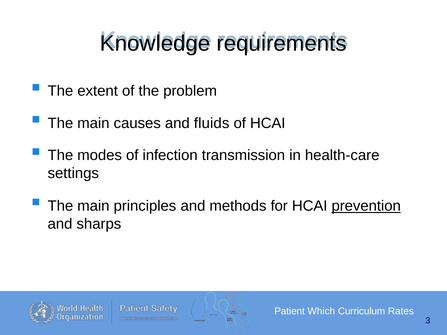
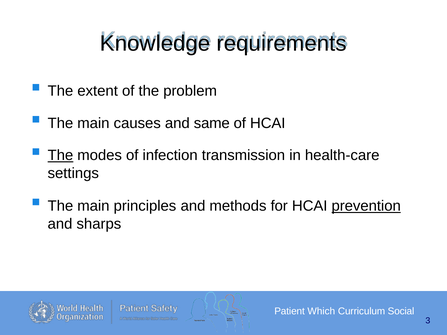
fluids: fluids -> same
The at (60, 156) underline: none -> present
Rates: Rates -> Social
